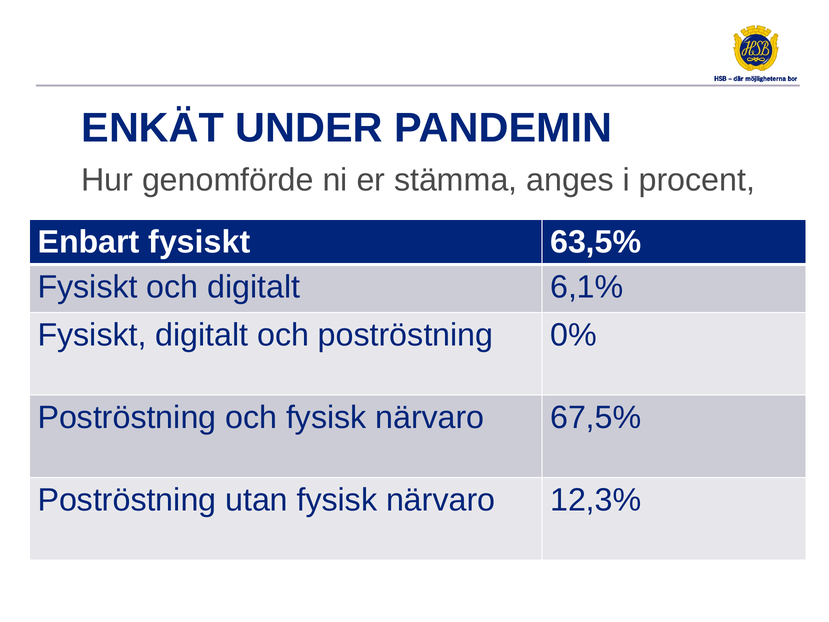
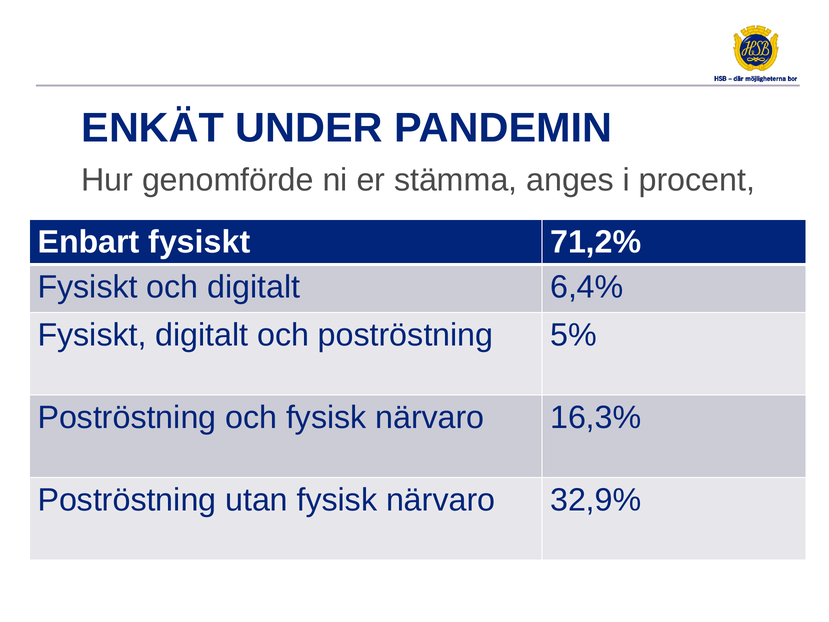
63,5%: 63,5% -> 71,2%
6,1%: 6,1% -> 6,4%
0%: 0% -> 5%
67,5%: 67,5% -> 16,3%
12,3%: 12,3% -> 32,9%
